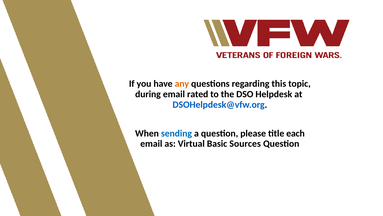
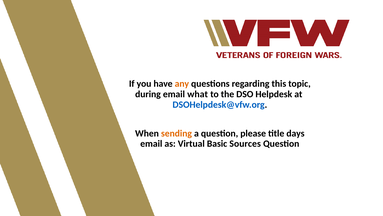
rated: rated -> what
sending colour: blue -> orange
each: each -> days
